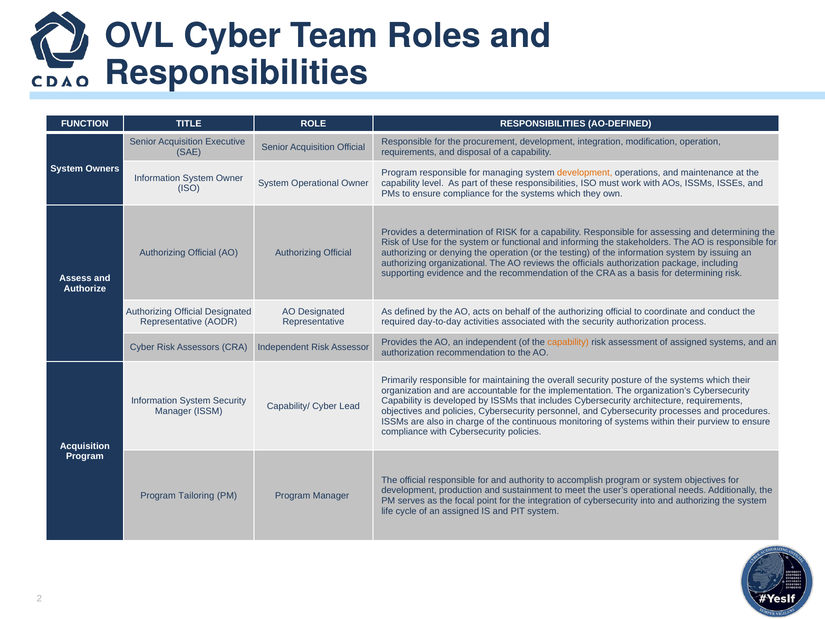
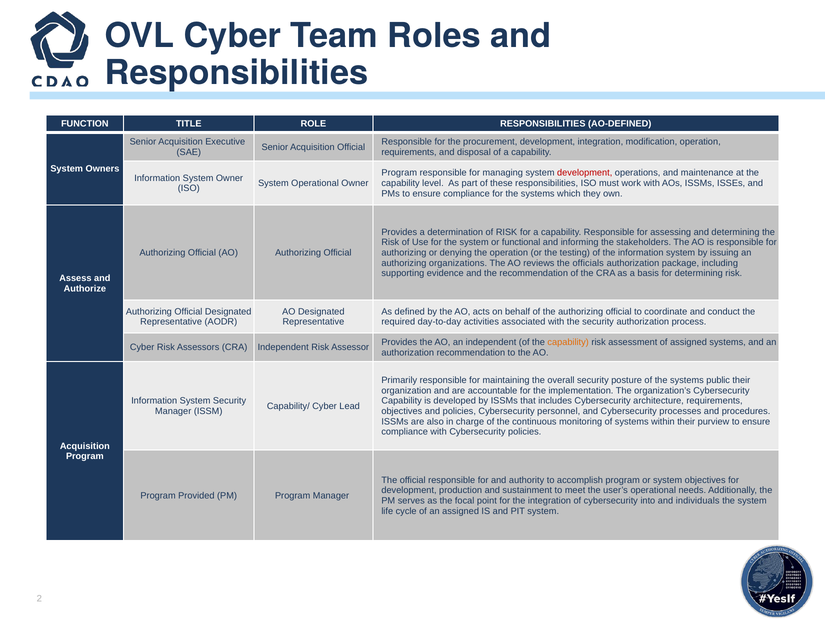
development at (585, 173) colour: orange -> red
organizational: organizational -> organizations
of the systems which: which -> public
Tailoring: Tailoring -> Provided
and authorizing: authorizing -> individuals
